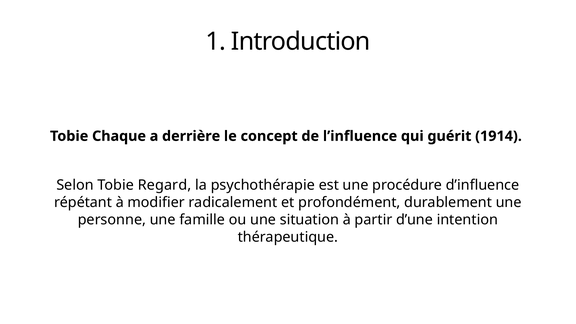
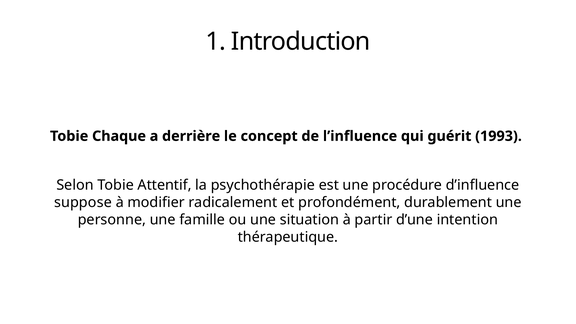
1914: 1914 -> 1993
Regard: Regard -> Attentif
répétant: répétant -> suppose
